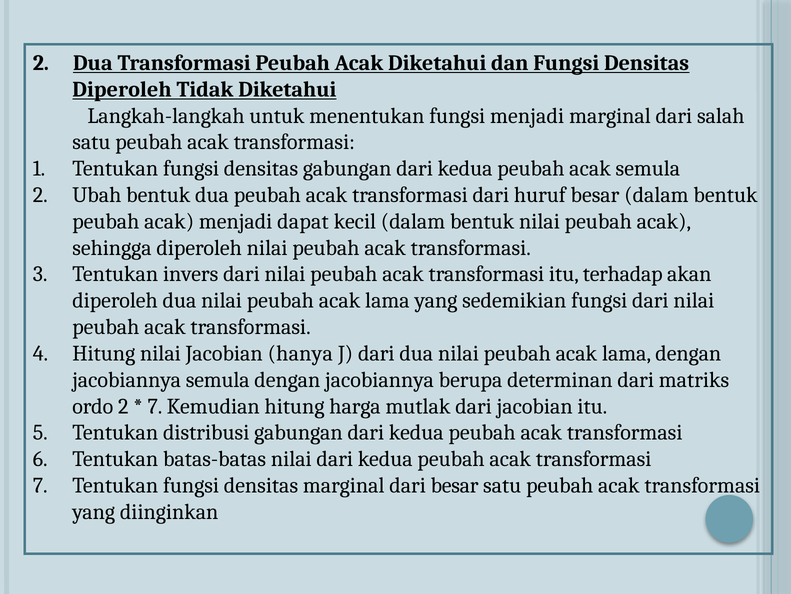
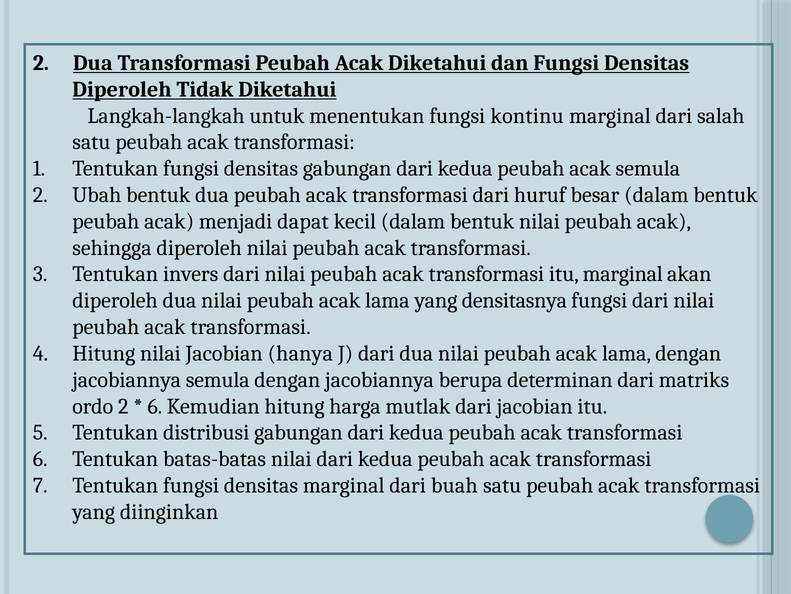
fungsi menjadi: menjadi -> kontinu
itu terhadap: terhadap -> marginal
sedemikian: sedemikian -> densitasnya
7 at (155, 406): 7 -> 6
dari besar: besar -> buah
